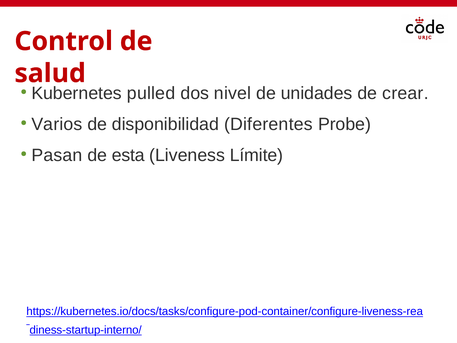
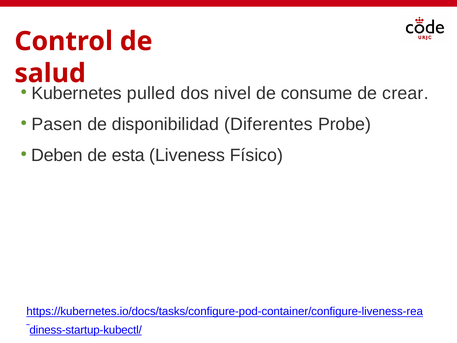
unidades: unidades -> consume
Varios: Varios -> Pasen
Pasan: Pasan -> Deben
Límite: Límite -> Físico
diness-startup-interno/: diness-startup-interno/ -> diness-startup-kubectl/
